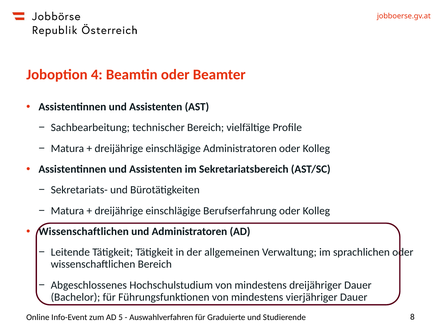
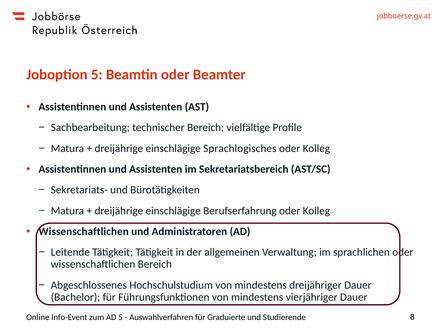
Joboption 4: 4 -> 5
einschlägige Administratoren: Administratoren -> Sprachlogisches
